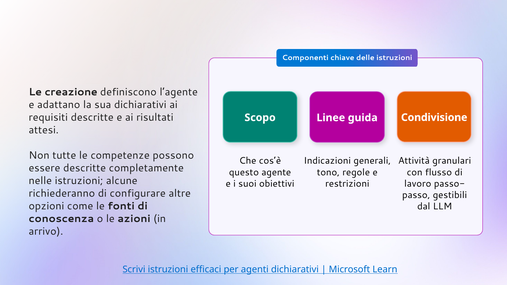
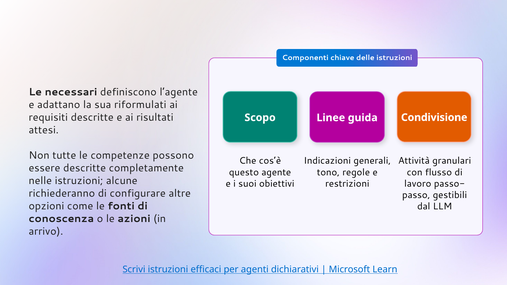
creazione: creazione -> necessari
sua dichiarativi: dichiarativi -> riformulati
